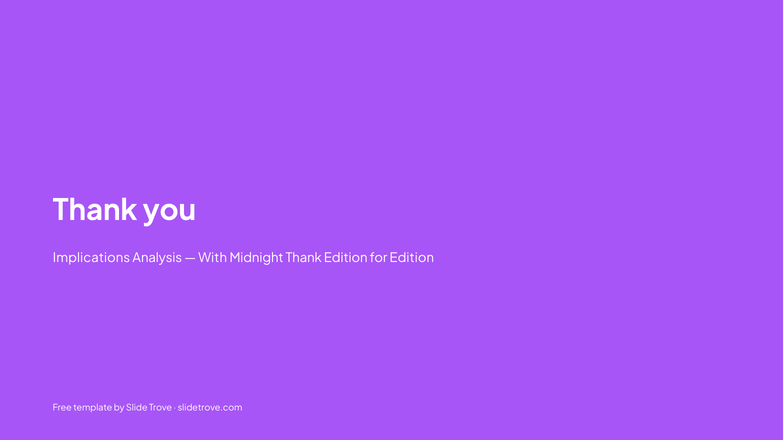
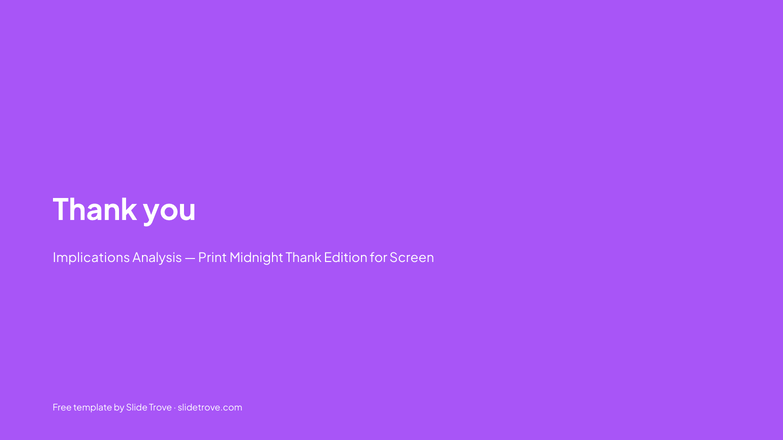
With: With -> Print
for Edition: Edition -> Screen
